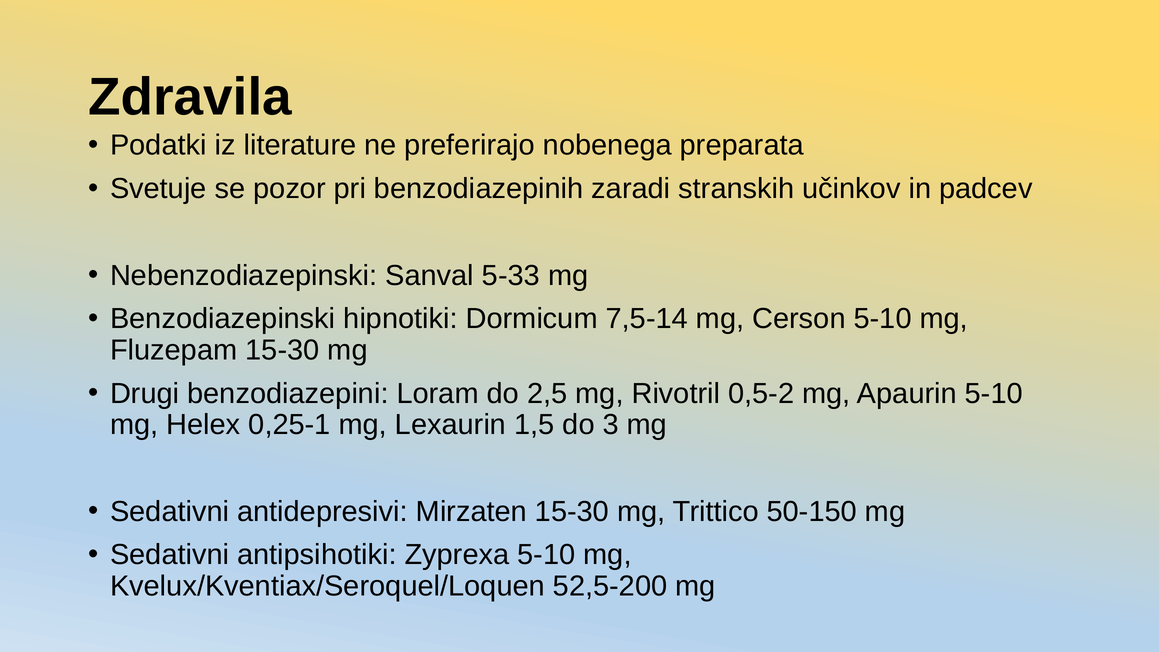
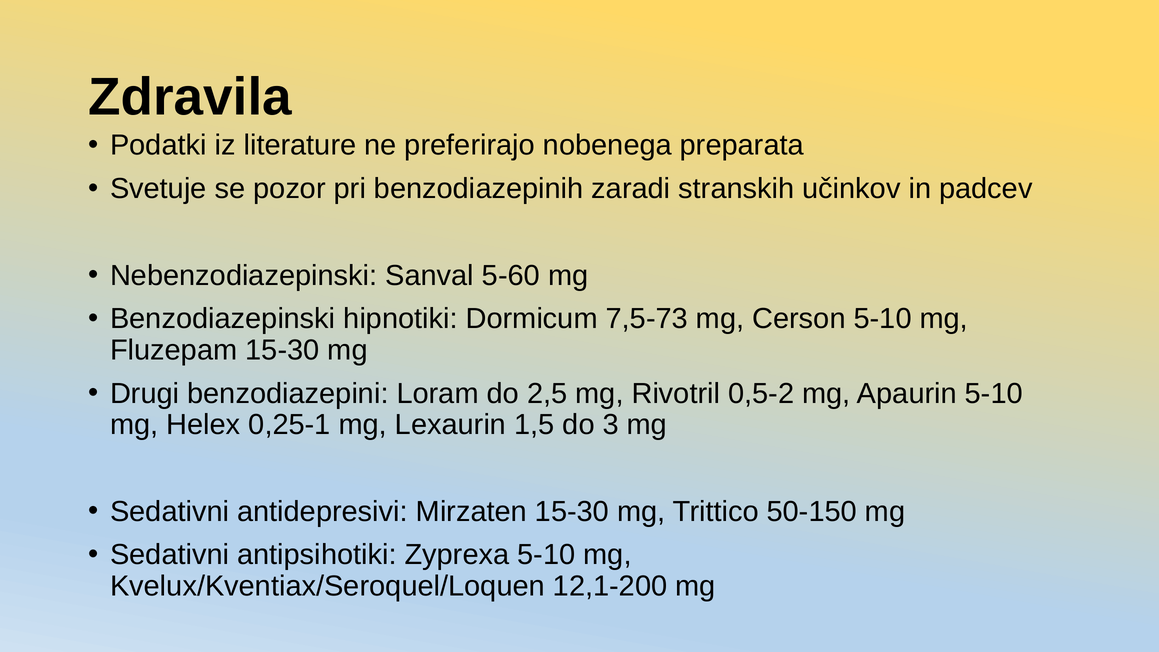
5-33: 5-33 -> 5-60
7,5-14: 7,5-14 -> 7,5-73
52,5-200: 52,5-200 -> 12,1-200
